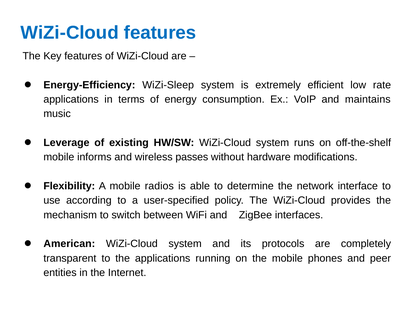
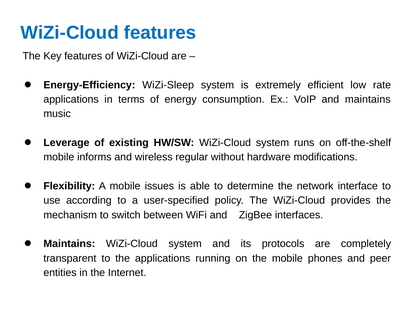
passes: passes -> regular
radios: radios -> issues
American at (69, 244): American -> Maintains
